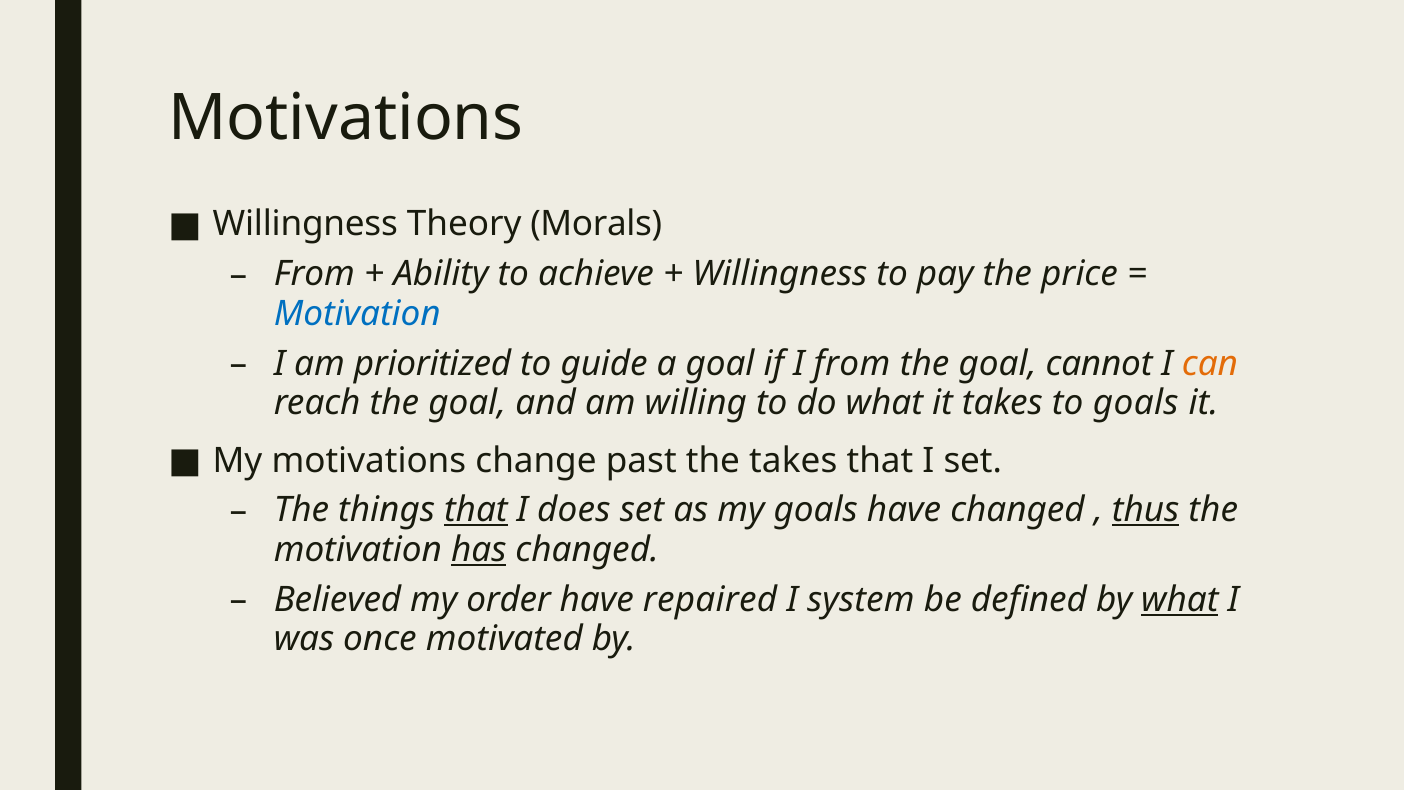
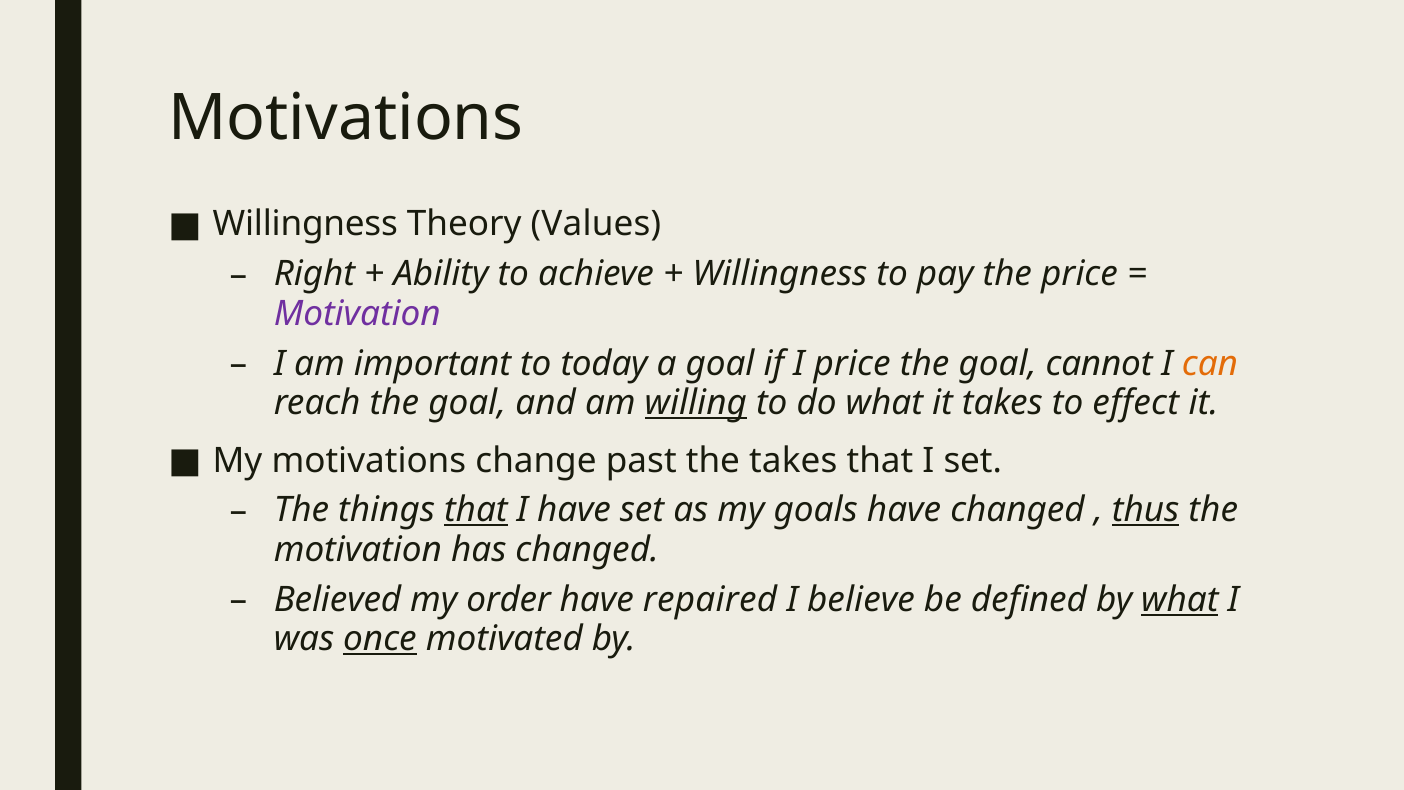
Morals: Morals -> Values
From at (314, 274): From -> Right
Motivation at (357, 314) colour: blue -> purple
prioritized: prioritized -> important
guide: guide -> today
I from: from -> price
willing underline: none -> present
to goals: goals -> effect
I does: does -> have
has underline: present -> none
system: system -> believe
once underline: none -> present
